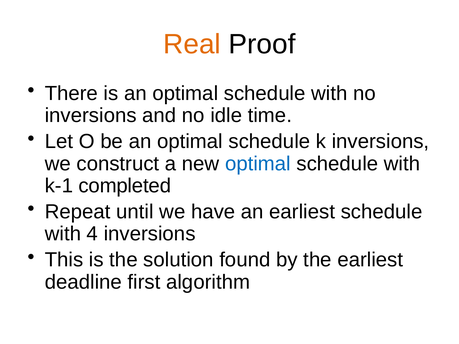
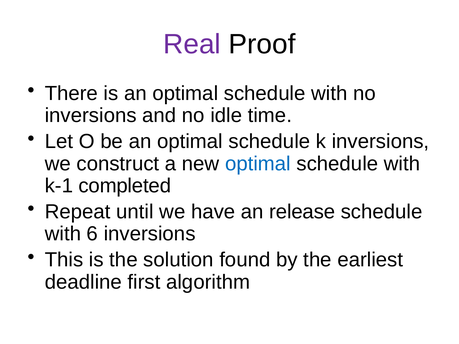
Real colour: orange -> purple
an earliest: earliest -> release
4: 4 -> 6
